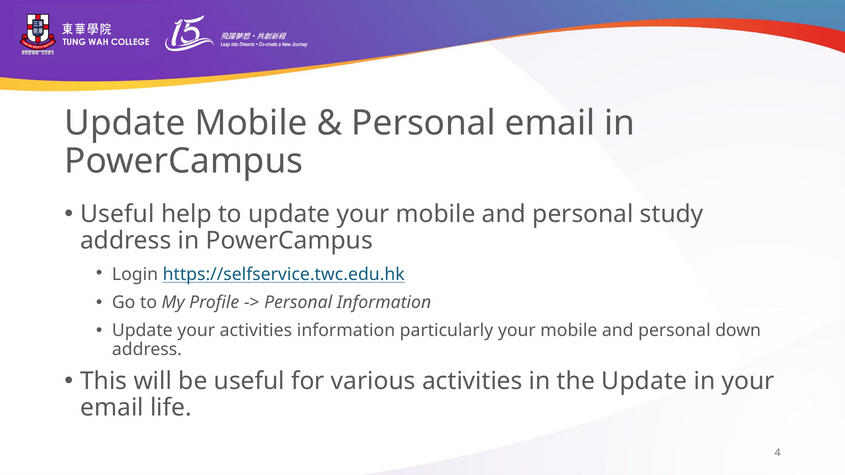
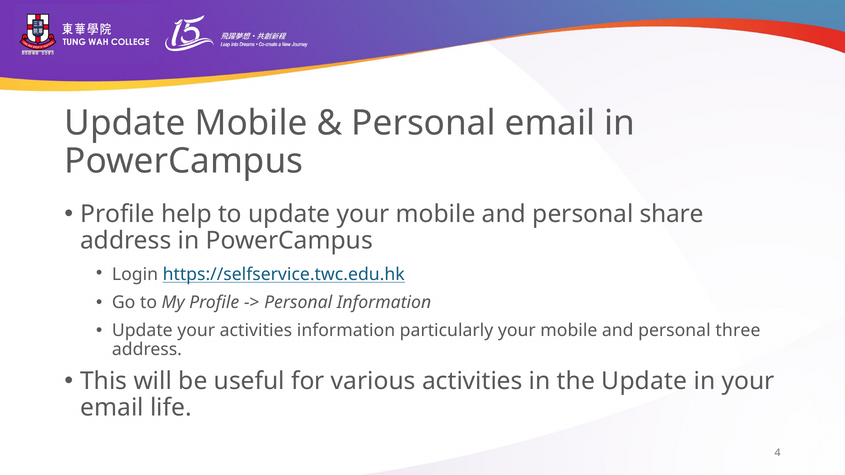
Useful at (117, 214): Useful -> Profile
study: study -> share
down: down -> three
